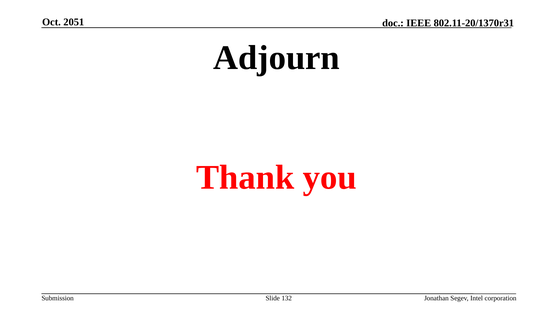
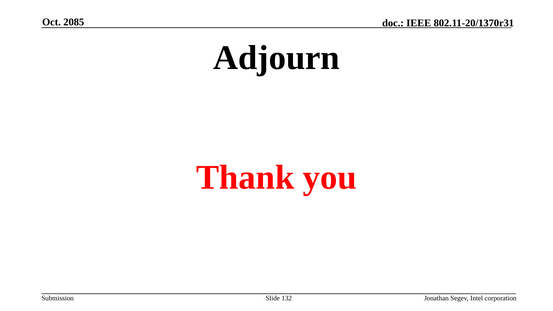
2051: 2051 -> 2085
